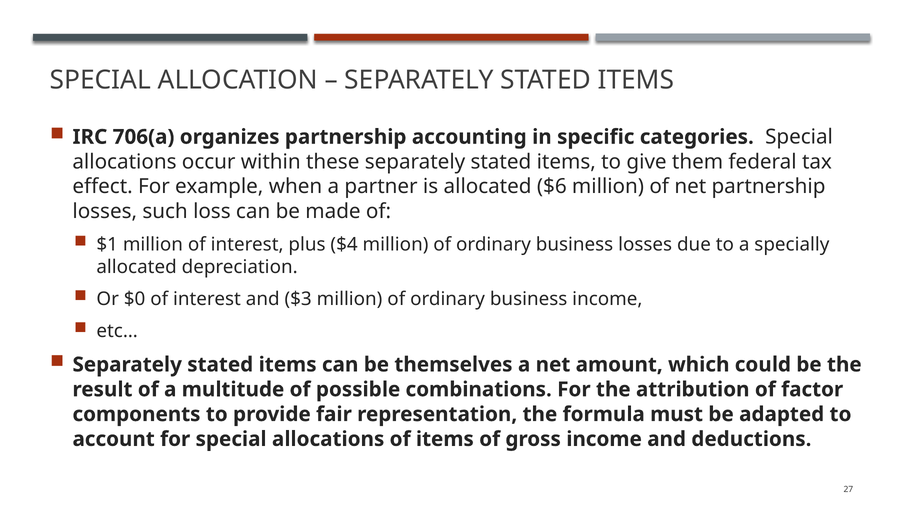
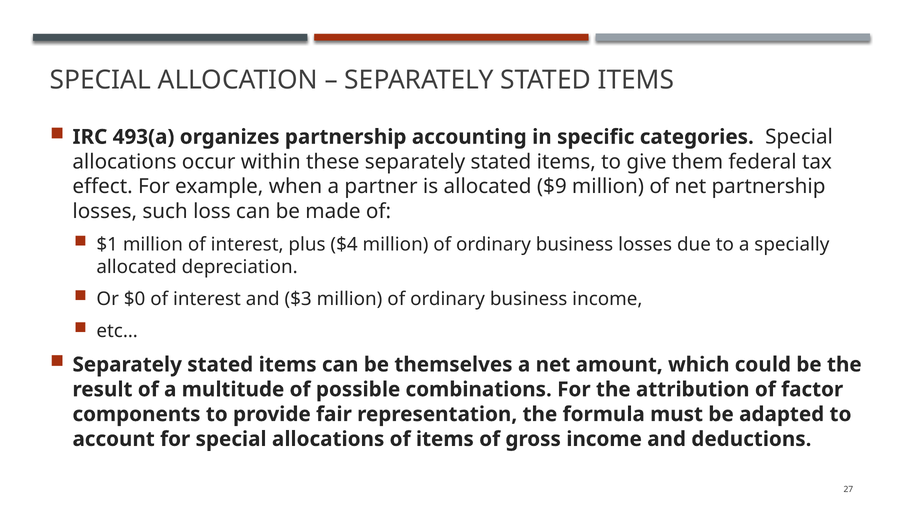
706(a: 706(a -> 493(a
$6: $6 -> $9
